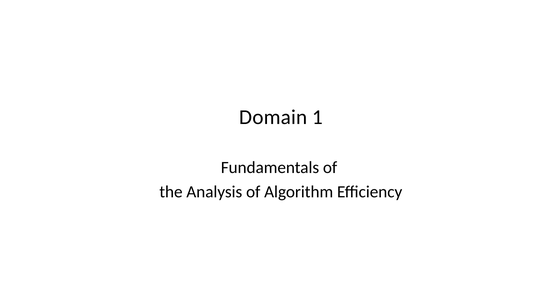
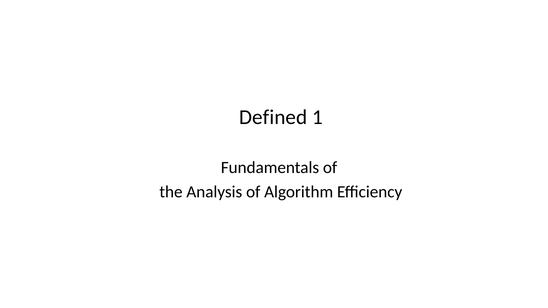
Domain: Domain -> Defined
